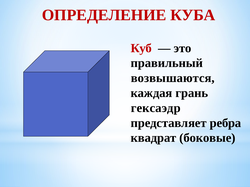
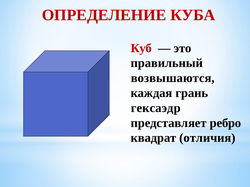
ребра: ребра -> ребро
боковые: боковые -> отличия
